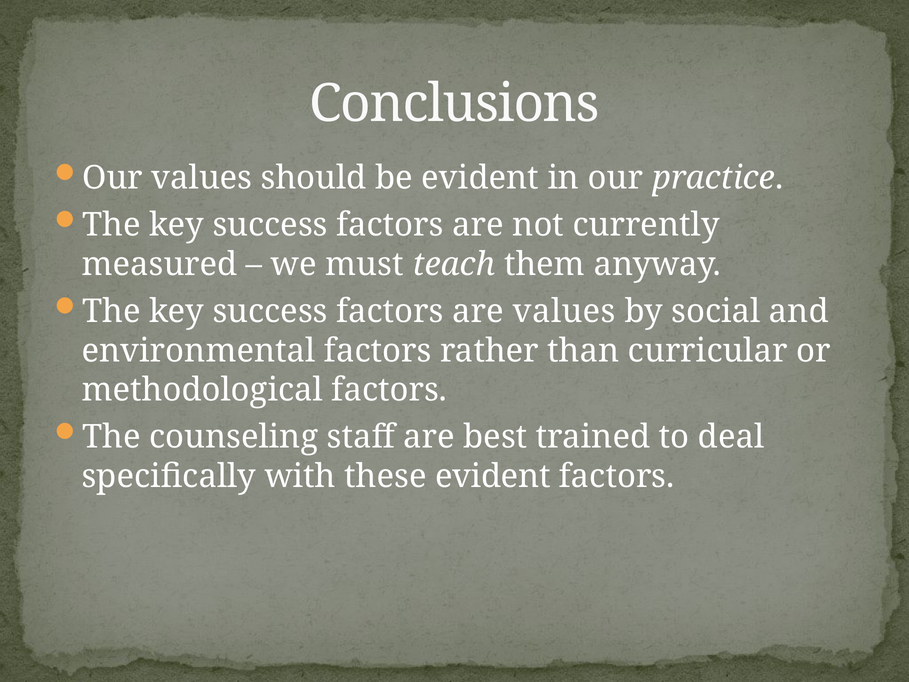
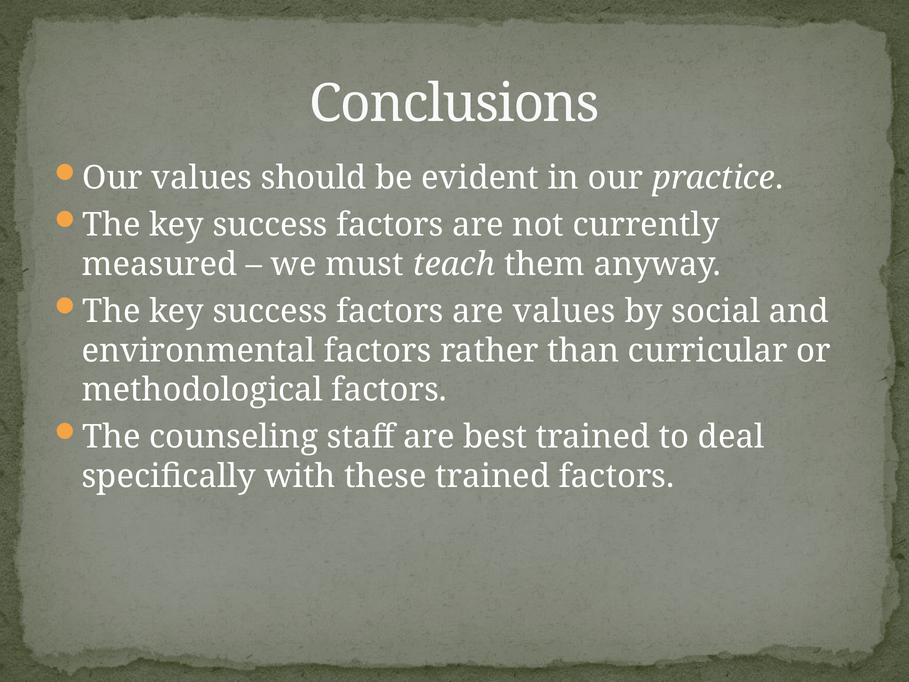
these evident: evident -> trained
